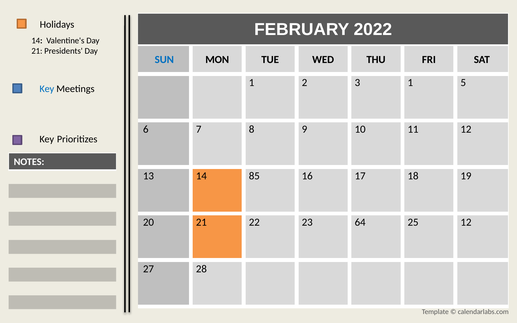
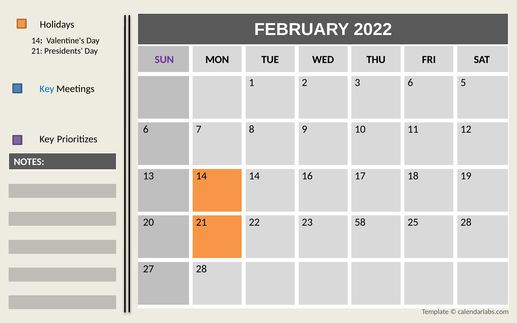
SUN colour: blue -> purple
3 1: 1 -> 6
14 85: 85 -> 14
64: 64 -> 58
25 12: 12 -> 28
